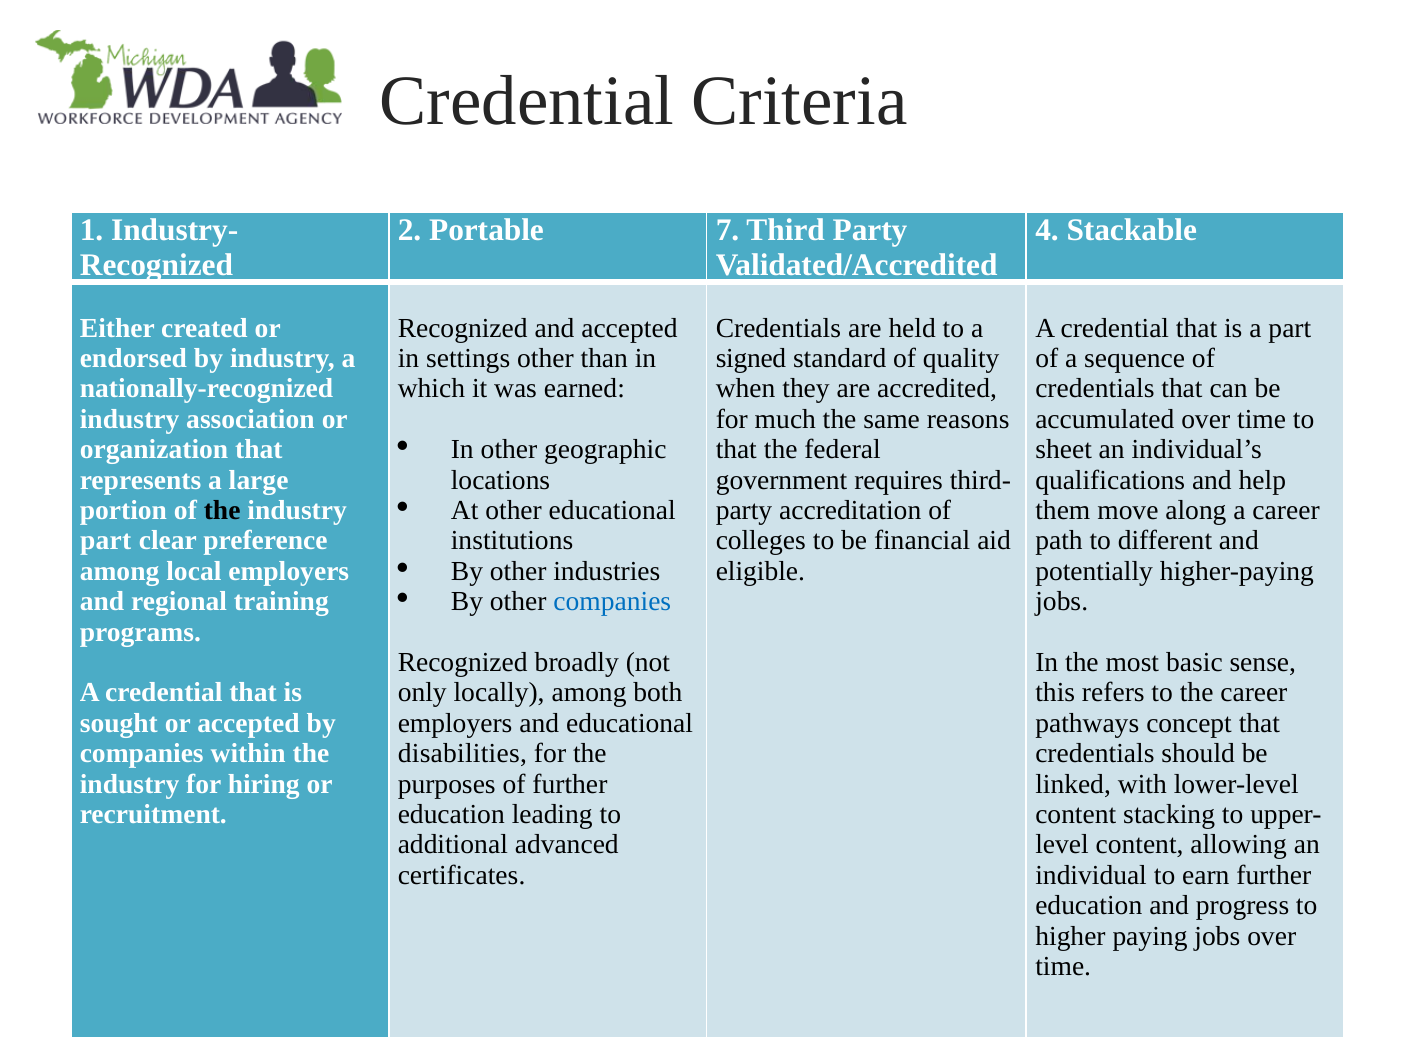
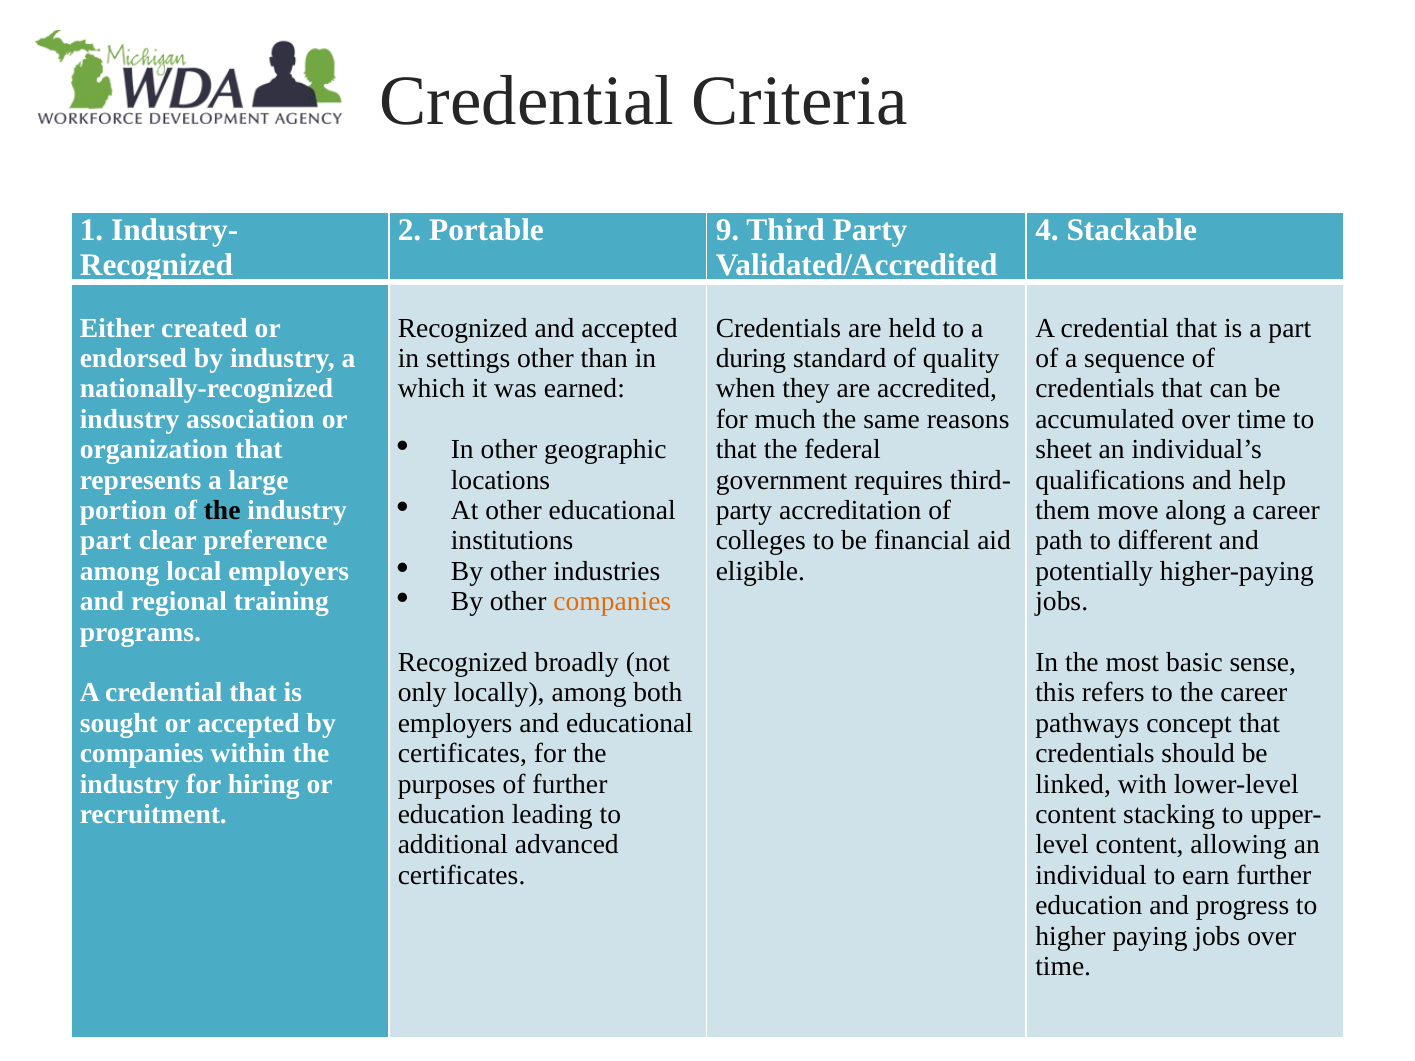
7: 7 -> 9
signed: signed -> during
companies at (612, 602) colour: blue -> orange
disabilities at (462, 754): disabilities -> certificates
